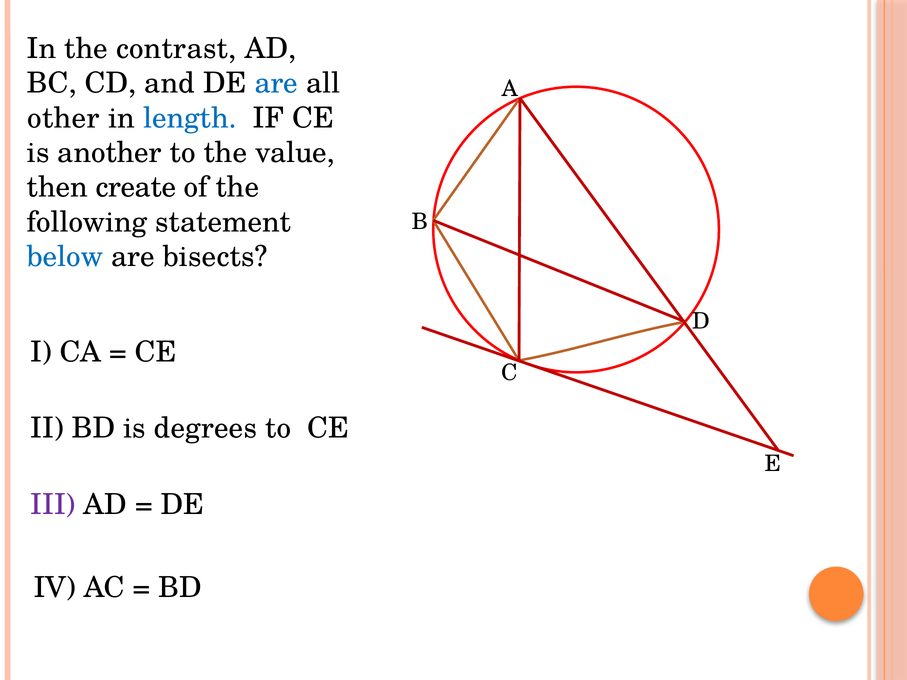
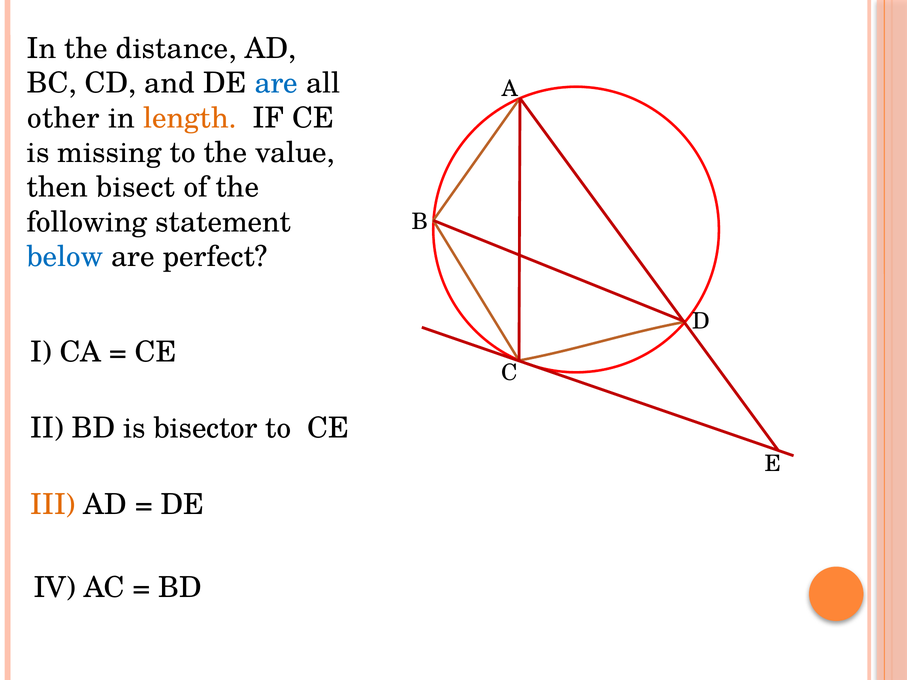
contrast: contrast -> distance
length colour: blue -> orange
another: another -> missing
create: create -> bisect
bisects: bisects -> perfect
degrees: degrees -> bisector
III colour: purple -> orange
